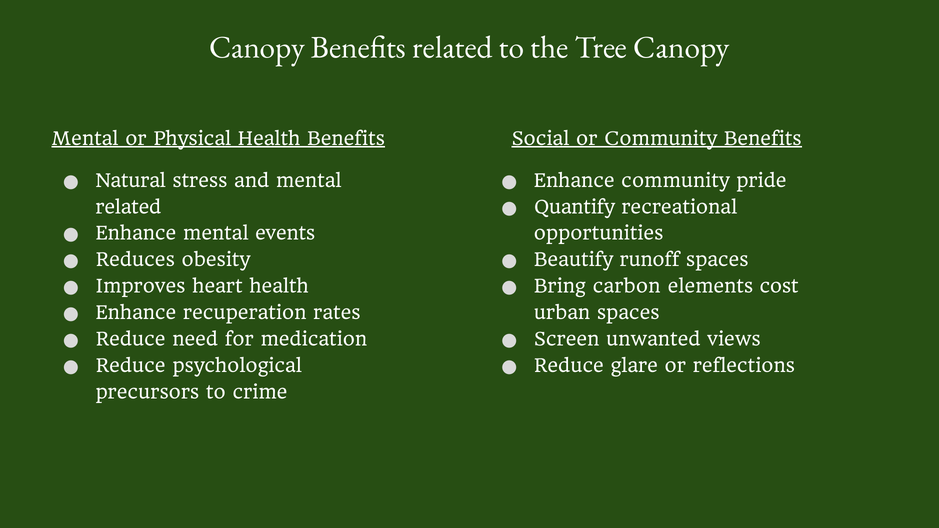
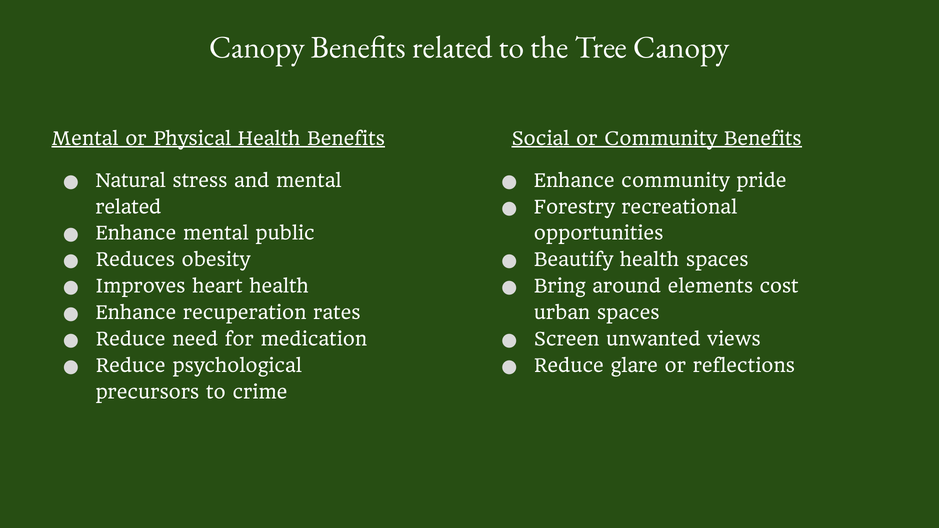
Quantify: Quantify -> Forestry
events: events -> public
Beautify runoff: runoff -> health
carbon: carbon -> around
